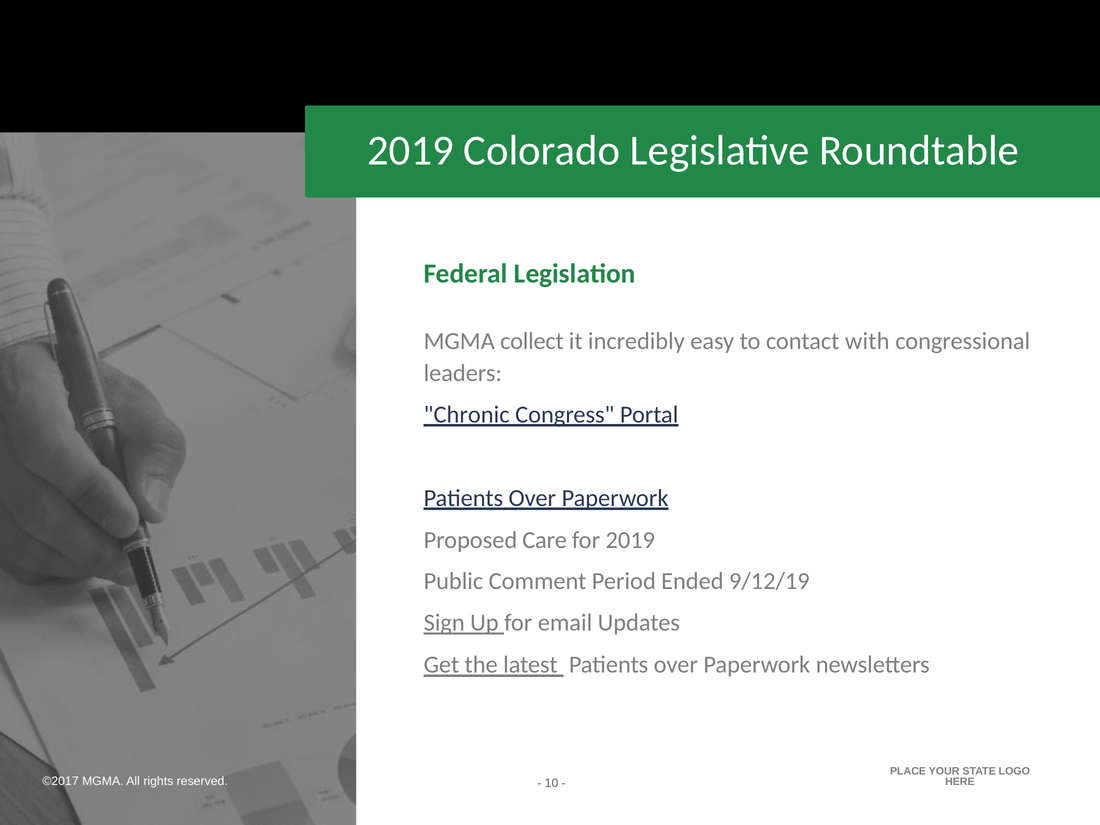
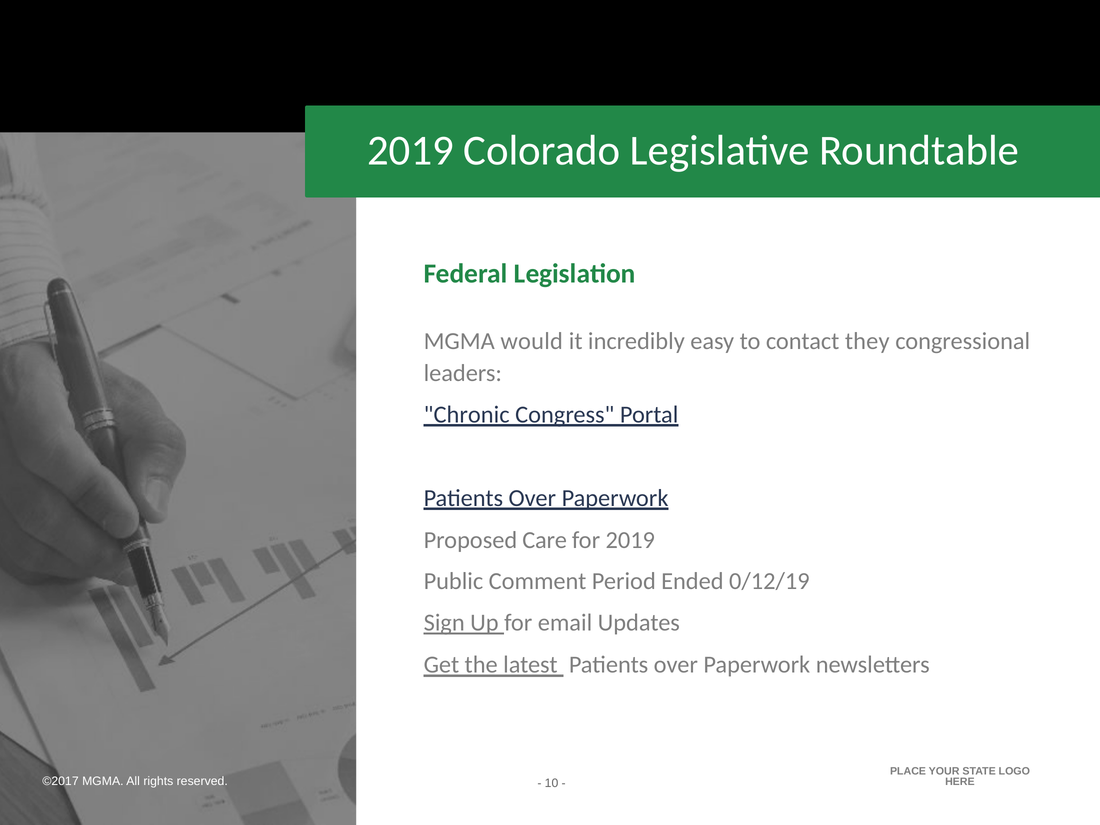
collect: collect -> would
with: with -> they
9/12/19: 9/12/19 -> 0/12/19
